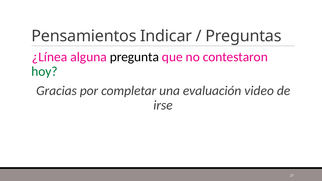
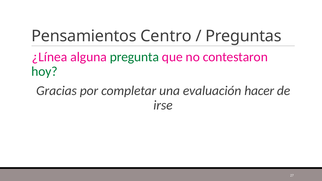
Indicar: Indicar -> Centro
pregunta colour: black -> green
video: video -> hacer
